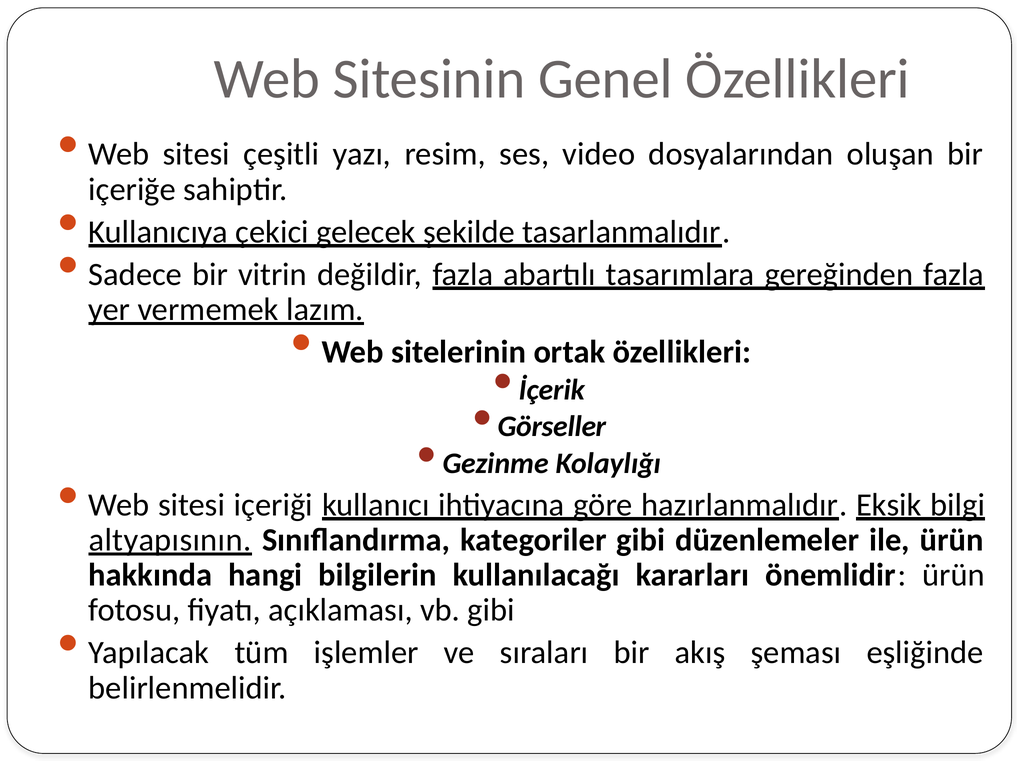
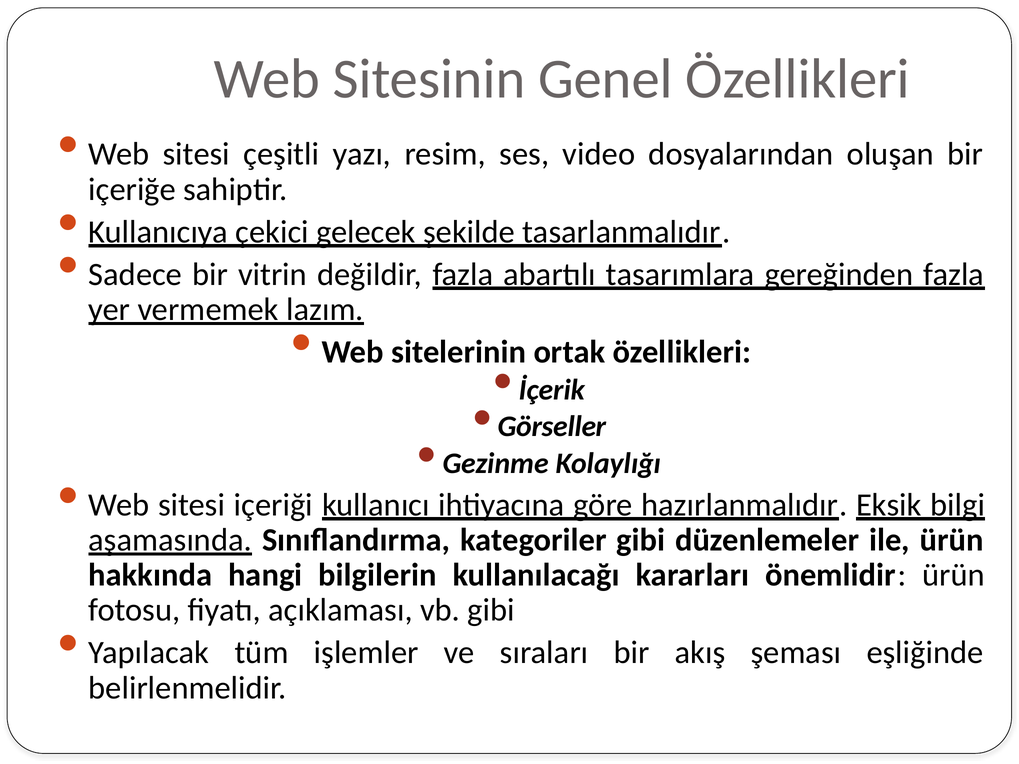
altyapısının: altyapısının -> aşamasında
